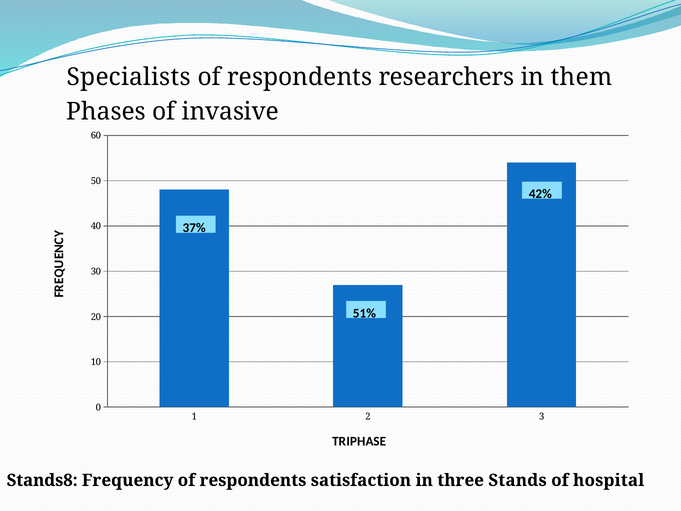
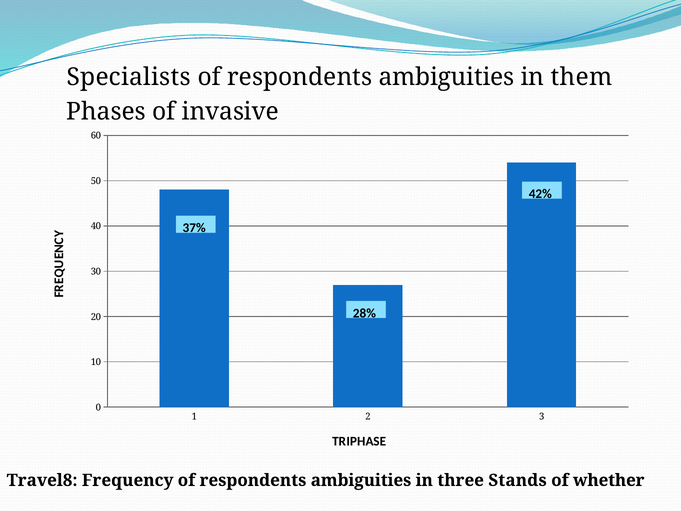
researchers at (446, 77): researchers -> ambiguities
51%: 51% -> 28%
Stands8: Stands8 -> Travel8
Frequency of respondents satisfaction: satisfaction -> ambiguities
hospital: hospital -> whether
